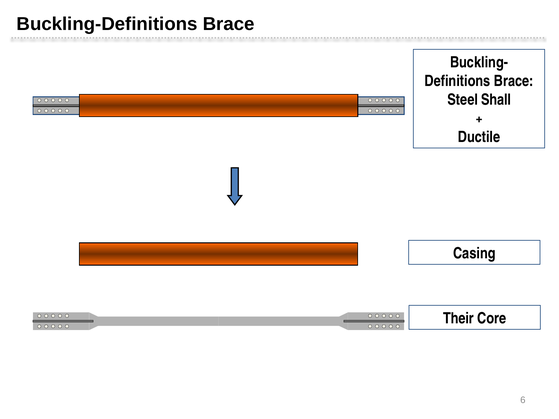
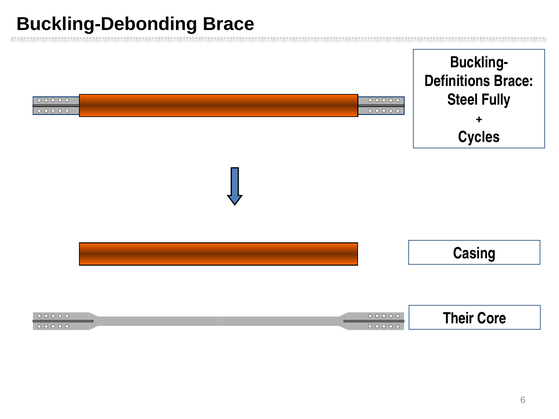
Buckling-Definitions: Buckling-Definitions -> Buckling-Debonding
Shall: Shall -> Fully
Ductile: Ductile -> Cycles
